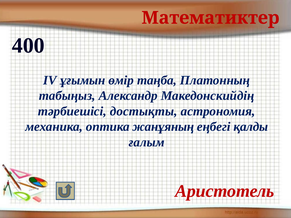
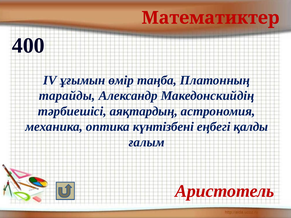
табыңыз: табыңыз -> тарайды
достықты: достықты -> аяқтардың
жанұяның: жанұяның -> күнтізбені
